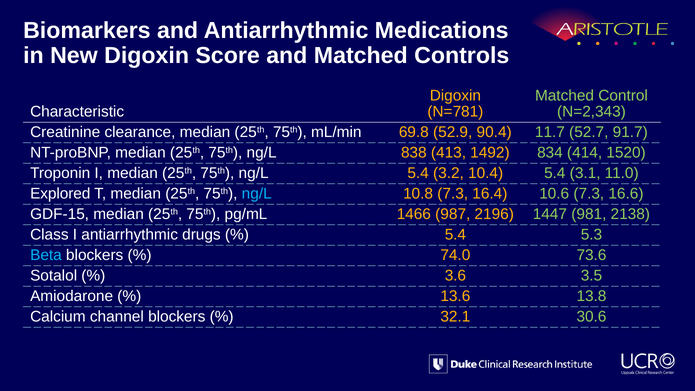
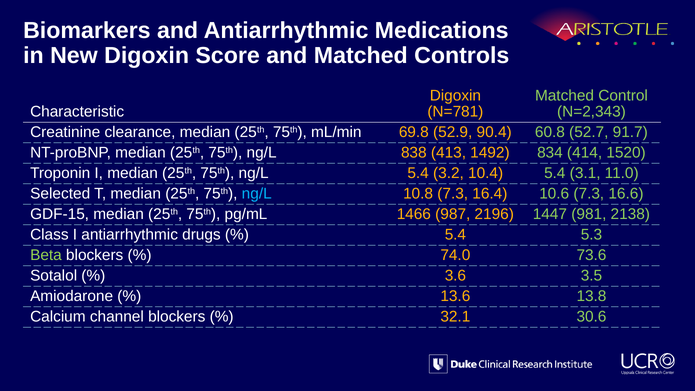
11.7: 11.7 -> 60.8
Explored: Explored -> Selected
Beta colour: light blue -> light green
